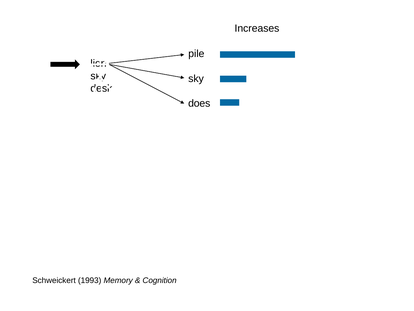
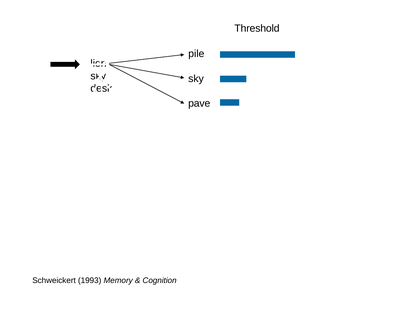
Increases: Increases -> Threshold
does: does -> pave
